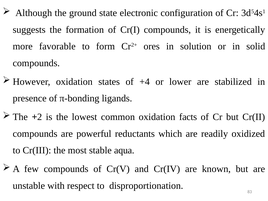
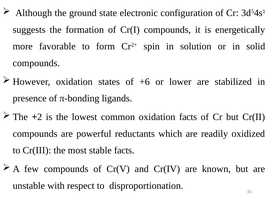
ores: ores -> spin
+4: +4 -> +6
stable aqua: aqua -> facts
